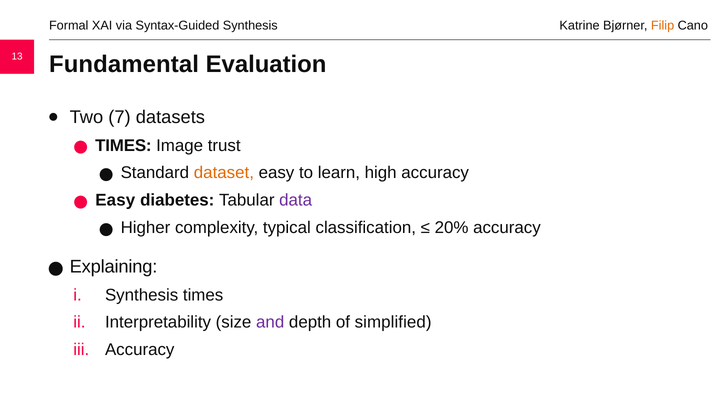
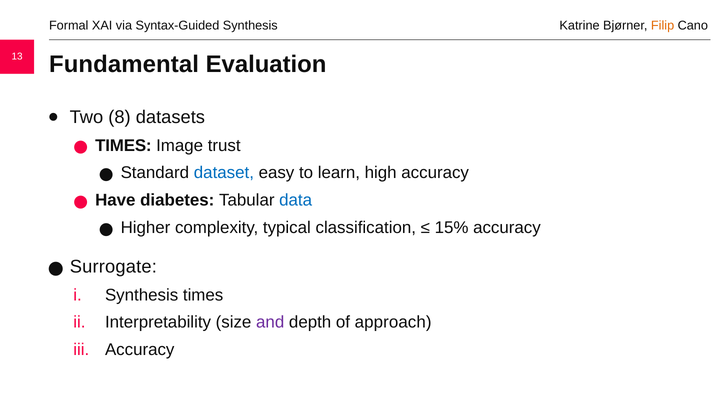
7: 7 -> 8
dataset colour: orange -> blue
Easy at (115, 200): Easy -> Have
data colour: purple -> blue
20%: 20% -> 15%
Explaining: Explaining -> Surrogate
simplified: simplified -> approach
